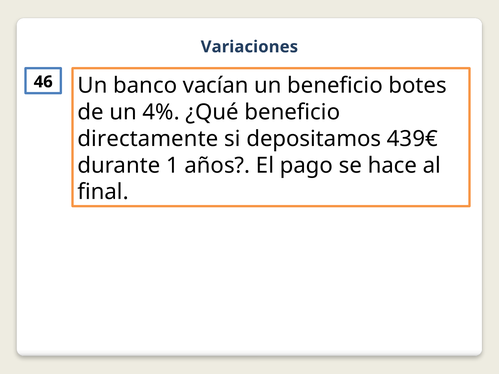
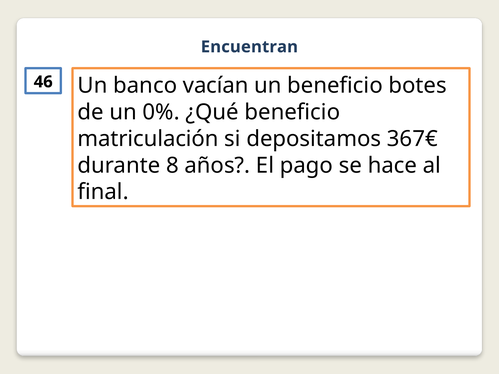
Variaciones: Variaciones -> Encuentran
4%: 4% -> 0%
directamente: directamente -> matriculación
439€: 439€ -> 367€
1: 1 -> 8
